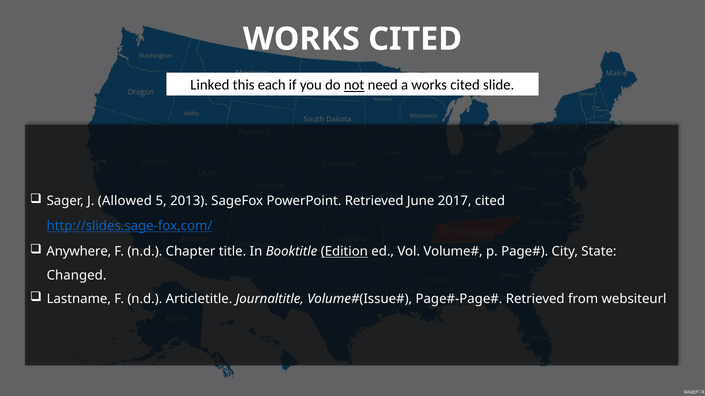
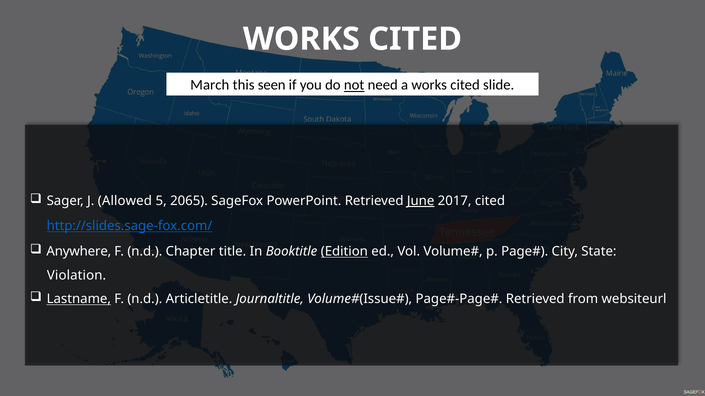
Linked: Linked -> March
each: each -> seen
2013: 2013 -> 2065
June underline: none -> present
Changed: Changed -> Violation
Lastname underline: none -> present
